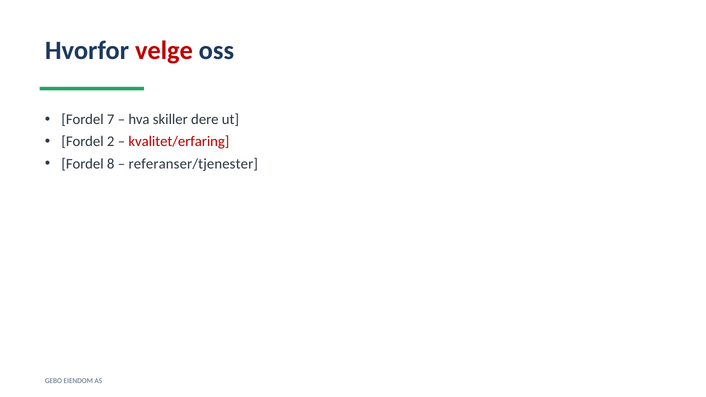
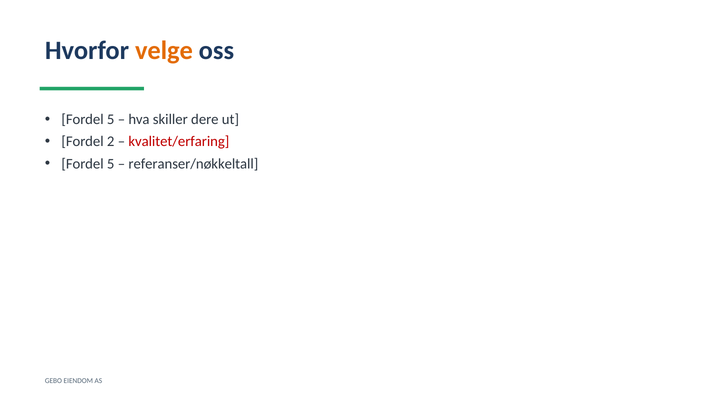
velge colour: red -> orange
7 at (111, 120): 7 -> 5
8 at (111, 164): 8 -> 5
referanser/tjenester: referanser/tjenester -> referanser/nøkkeltall
